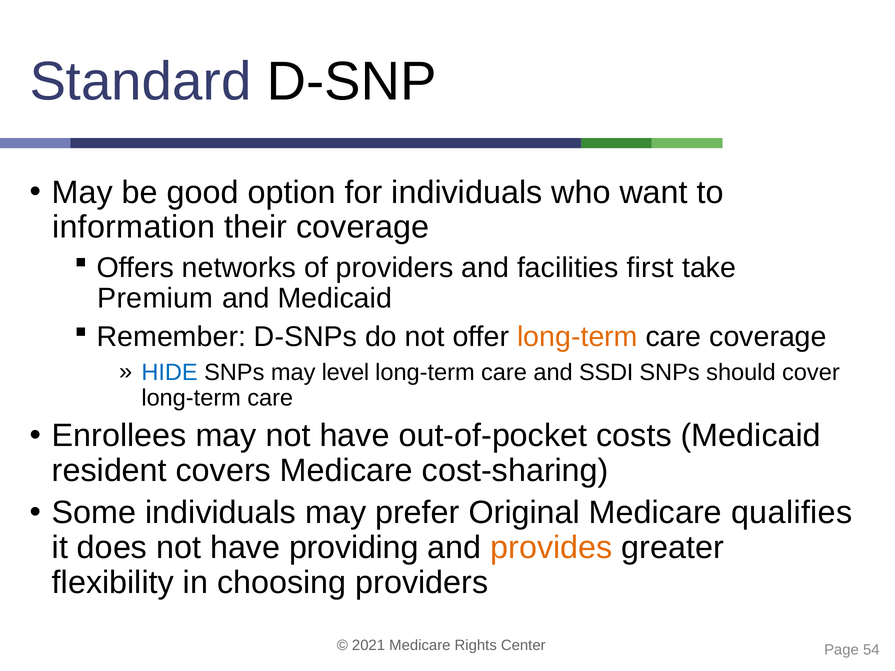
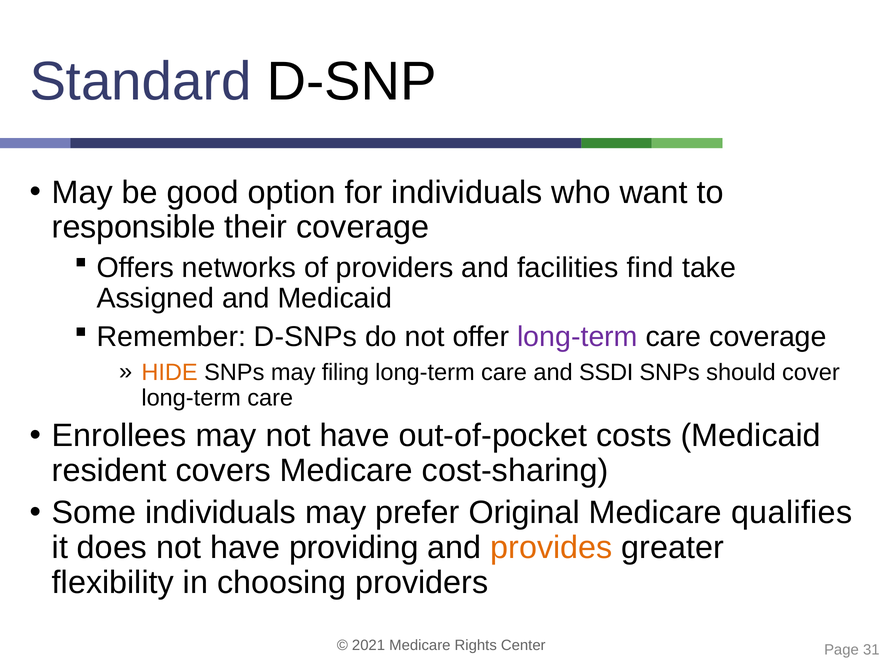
information: information -> responsible
first: first -> find
Premium: Premium -> Assigned
long-term at (577, 337) colour: orange -> purple
HIDE colour: blue -> orange
level: level -> filing
54: 54 -> 31
